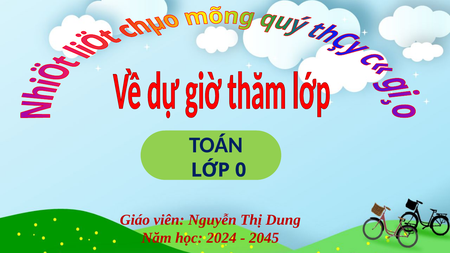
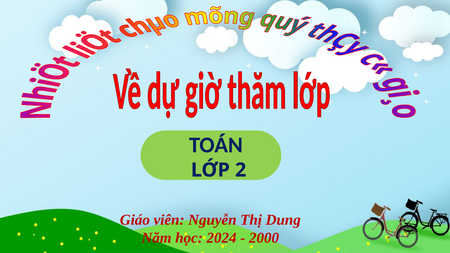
0: 0 -> 2
2045: 2045 -> 2000
